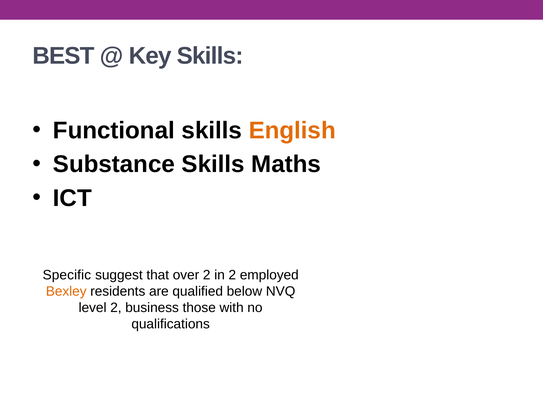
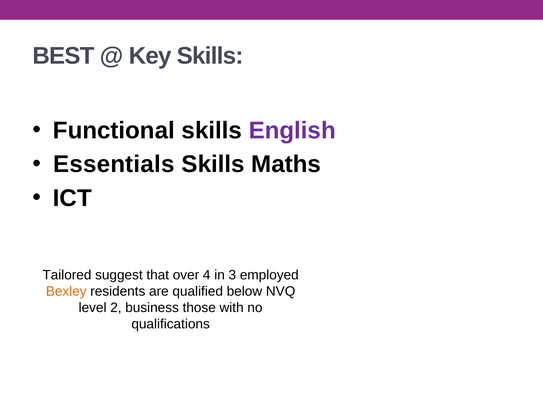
English colour: orange -> purple
Substance: Substance -> Essentials
Specific: Specific -> Tailored
over 2: 2 -> 4
in 2: 2 -> 3
